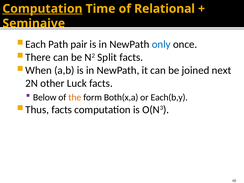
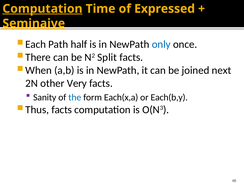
Relational: Relational -> Expressed
Seminaive underline: none -> present
pair: pair -> half
Luck: Luck -> Very
Below: Below -> Sanity
the colour: orange -> blue
Both(x,a: Both(x,a -> Each(x,a
